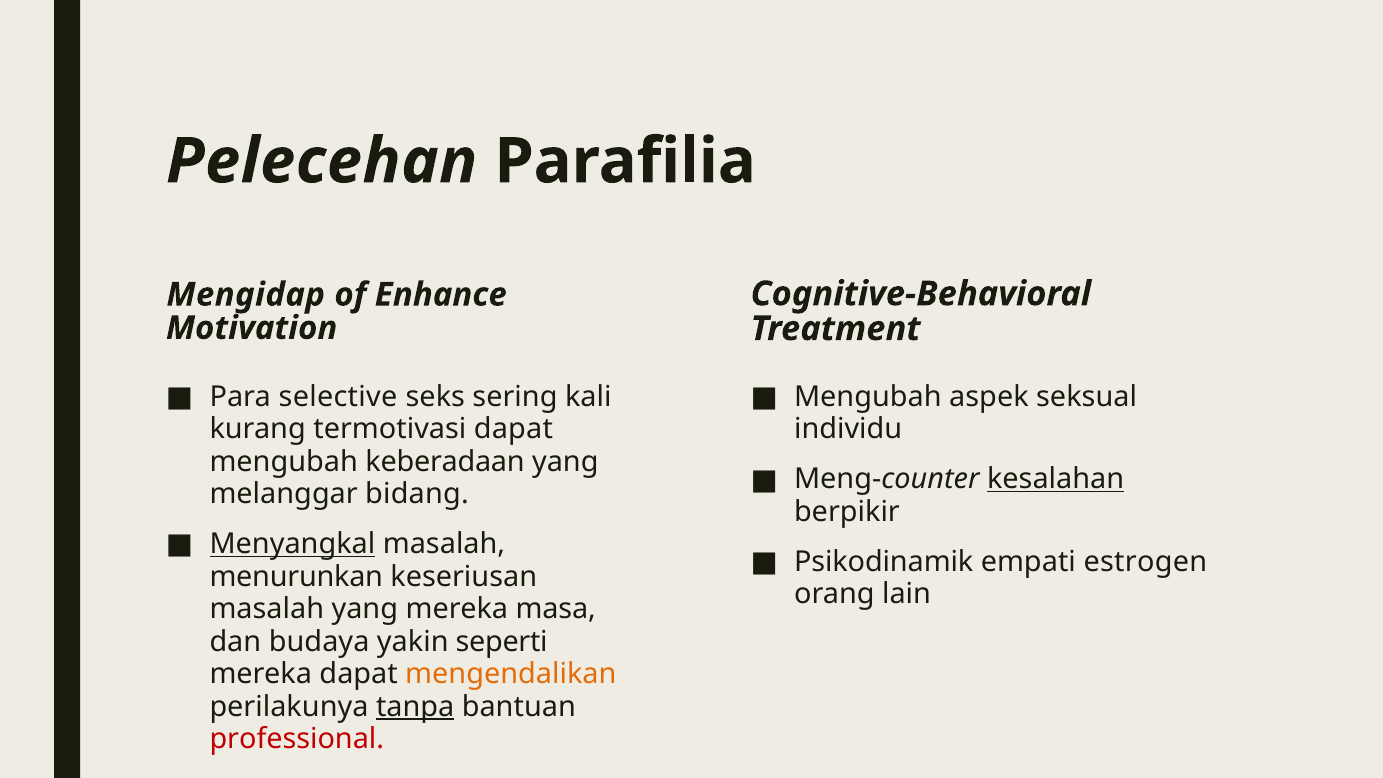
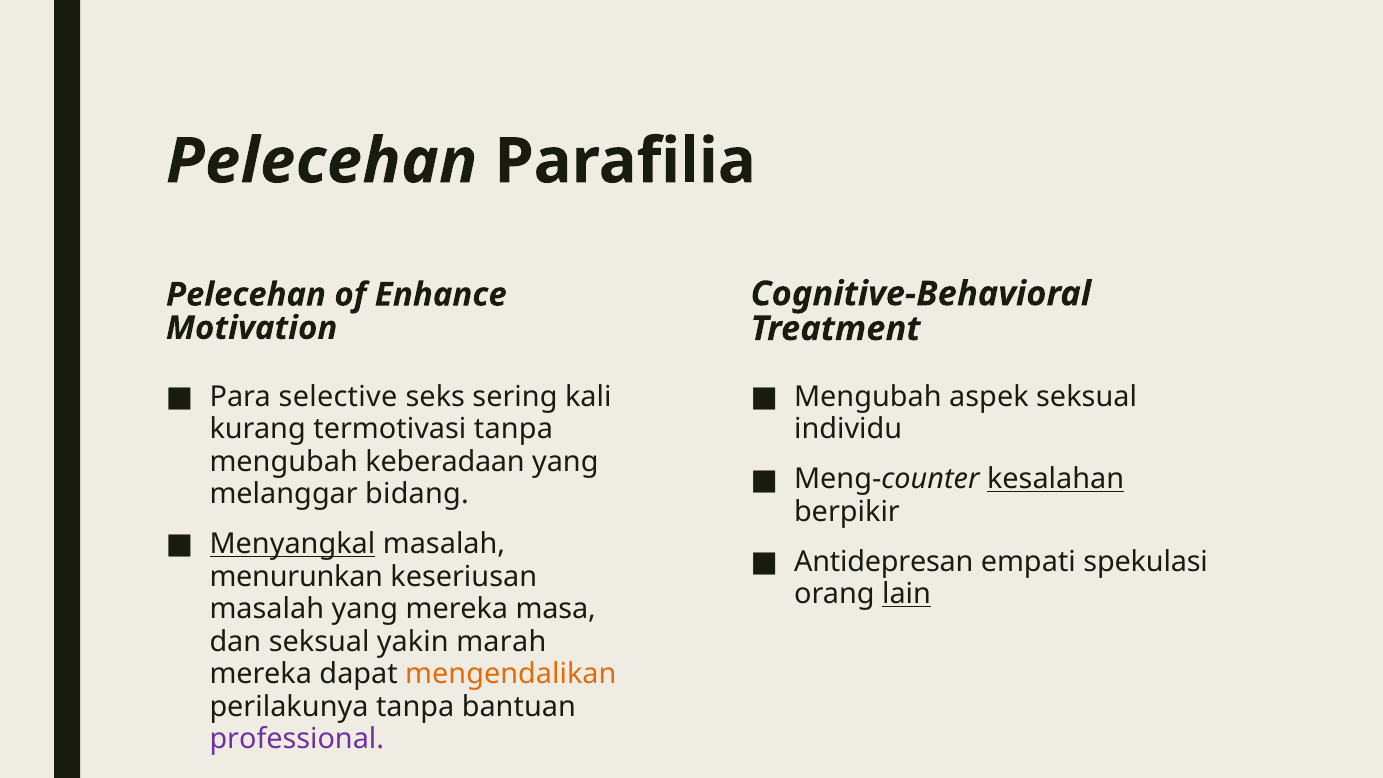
Mengidap at (246, 295): Mengidap -> Pelecehan
termotivasi dapat: dapat -> tanpa
Psikodinamik: Psikodinamik -> Antidepresan
estrogen: estrogen -> spekulasi
lain underline: none -> present
dan budaya: budaya -> seksual
seperti: seperti -> marah
tanpa at (415, 706) underline: present -> none
professional colour: red -> purple
